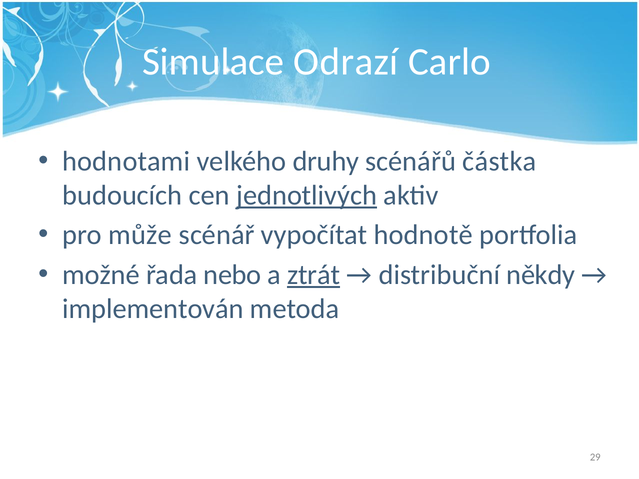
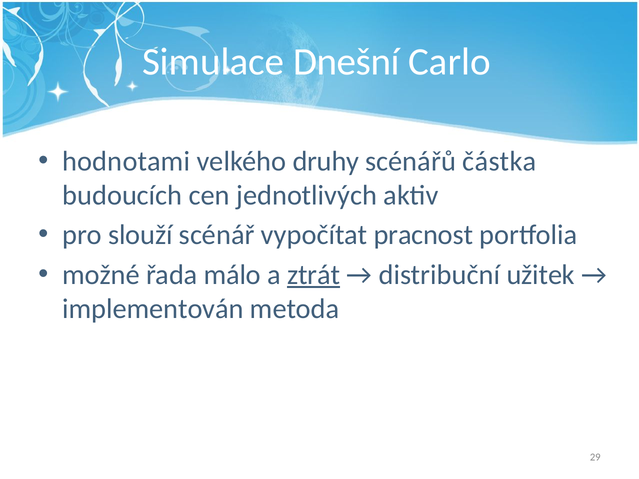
Odrazí: Odrazí -> Dnešní
jednotlivých underline: present -> none
může: může -> slouží
hodnotě: hodnotě -> pracnost
nebo: nebo -> málo
někdy: někdy -> užitek
